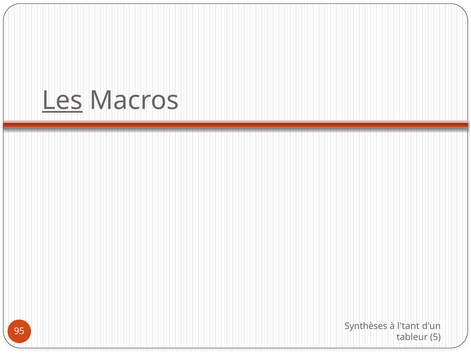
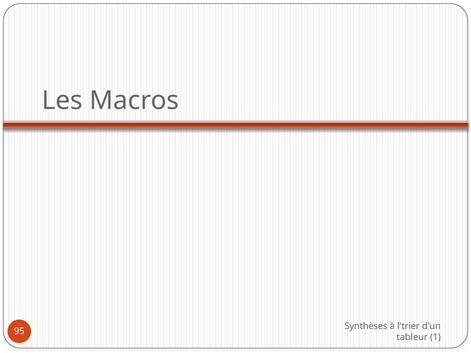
Les underline: present -> none
l'tant: l'tant -> l'trier
5: 5 -> 1
